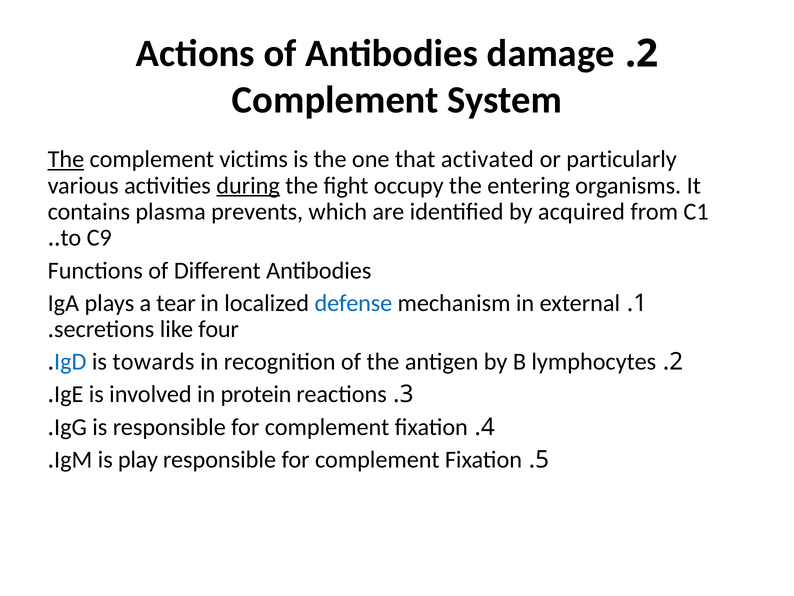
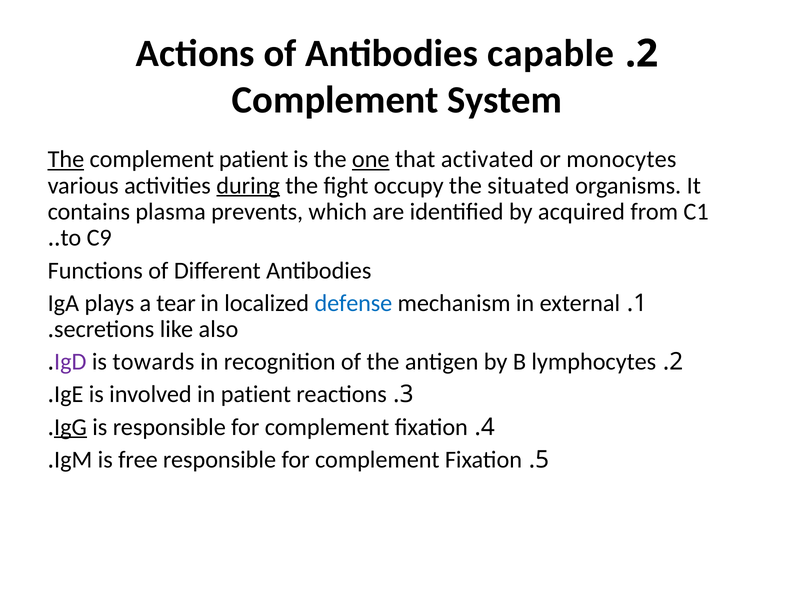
damage: damage -> capable
complement victims: victims -> patient
one underline: none -> present
particularly: particularly -> monocytes
entering: entering -> situated
four: four -> also
IgD colour: blue -> purple
in protein: protein -> patient
IgG underline: none -> present
play: play -> free
